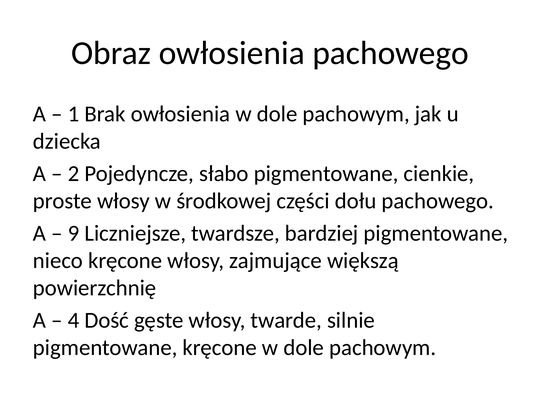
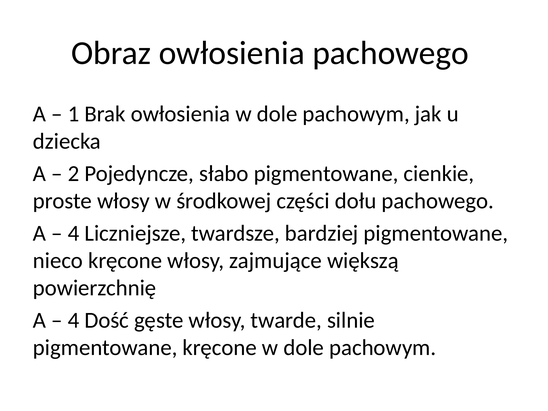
9 at (73, 233): 9 -> 4
